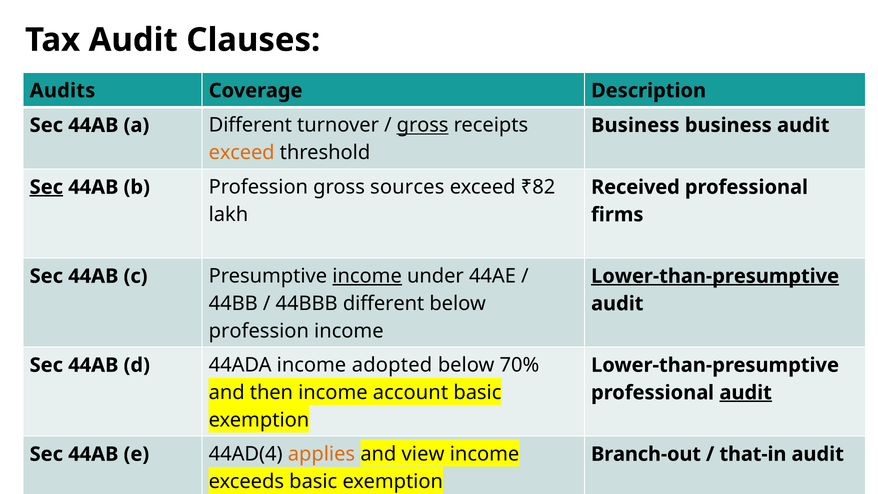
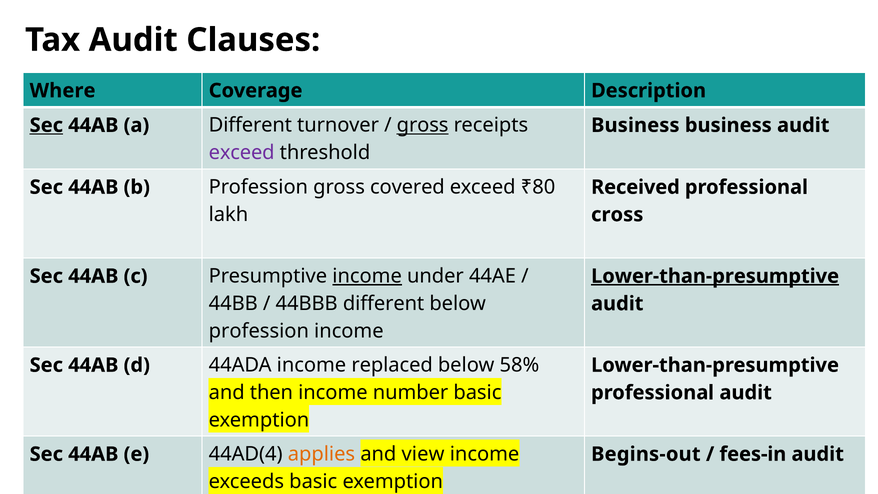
Audits: Audits -> Where
Sec at (46, 125) underline: none -> present
exceed at (242, 153) colour: orange -> purple
Sec at (46, 187) underline: present -> none
sources: sources -> covered
₹82: ₹82 -> ₹80
firms: firms -> cross
adopted: adopted -> replaced
70%: 70% -> 58%
account: account -> number
audit at (746, 393) underline: present -> none
Branch-out: Branch-out -> Begins-out
that-in: that-in -> fees-in
